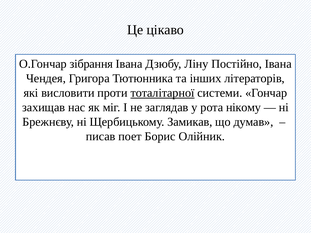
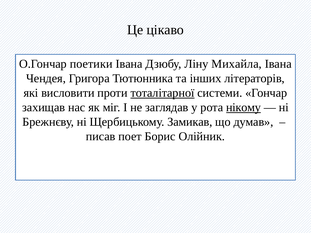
зібрання: зібрання -> поетики
Постійно: Постійно -> Михайла
нікому underline: none -> present
